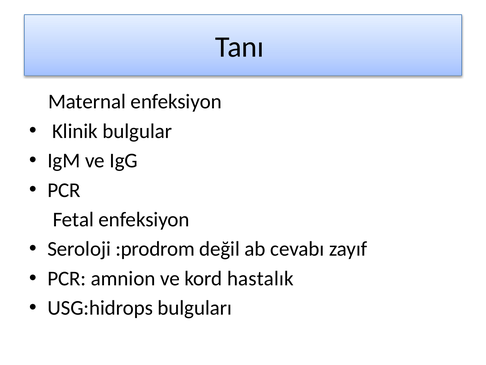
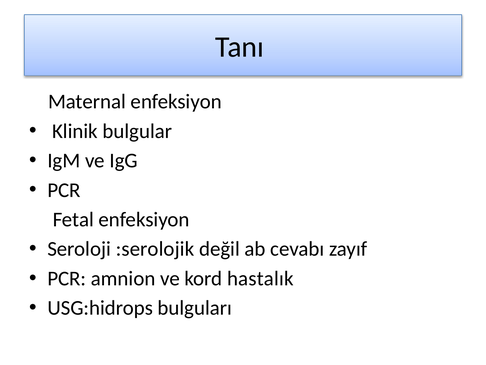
:prodrom: :prodrom -> :serolojik
